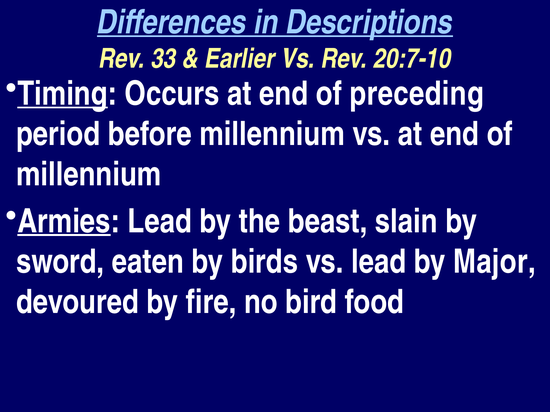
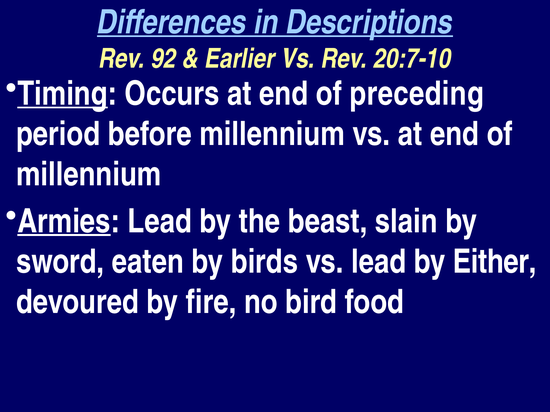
33: 33 -> 92
Major: Major -> Either
